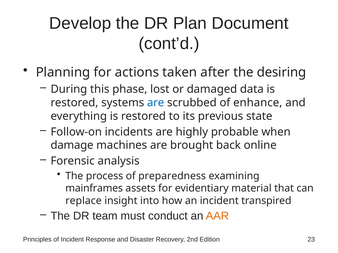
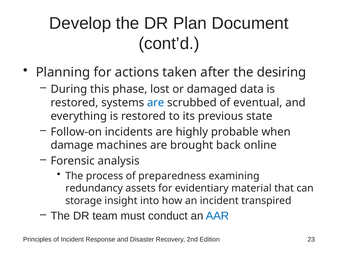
enhance: enhance -> eventual
mainframes: mainframes -> redundancy
replace: replace -> storage
AAR colour: orange -> blue
